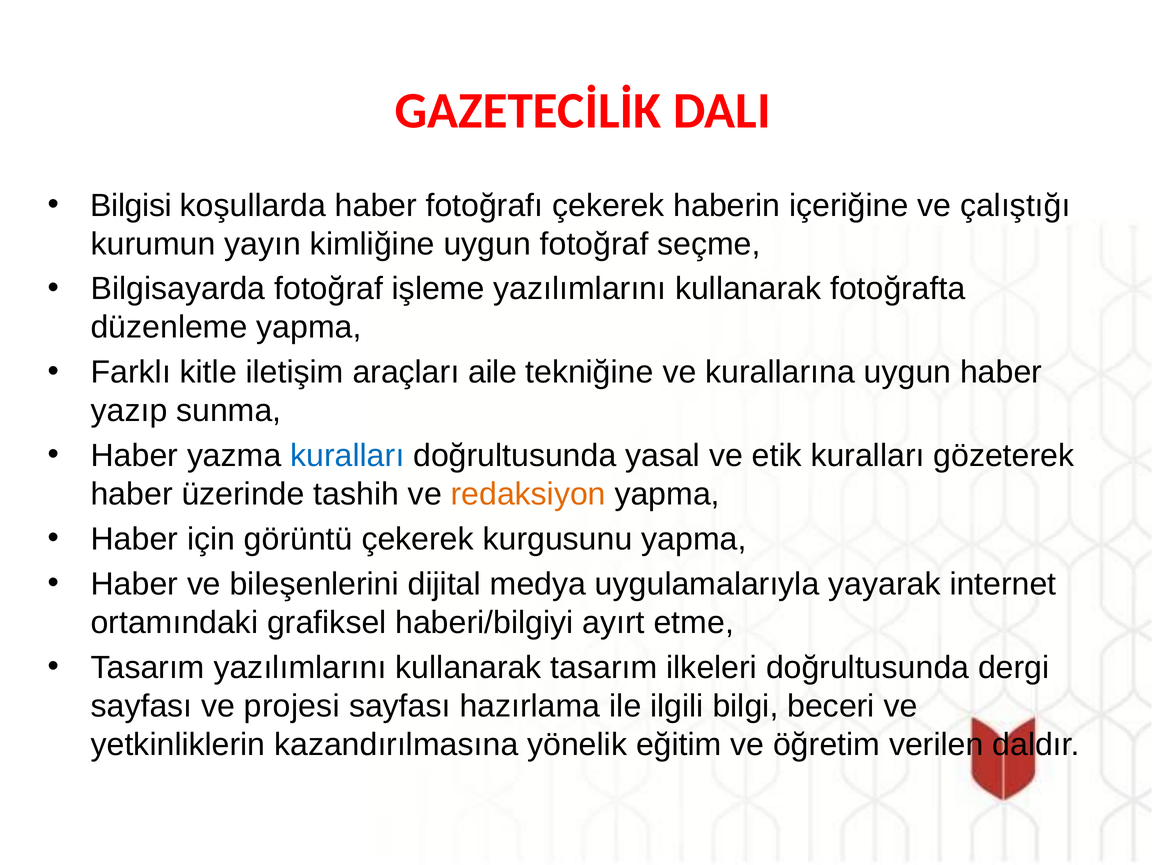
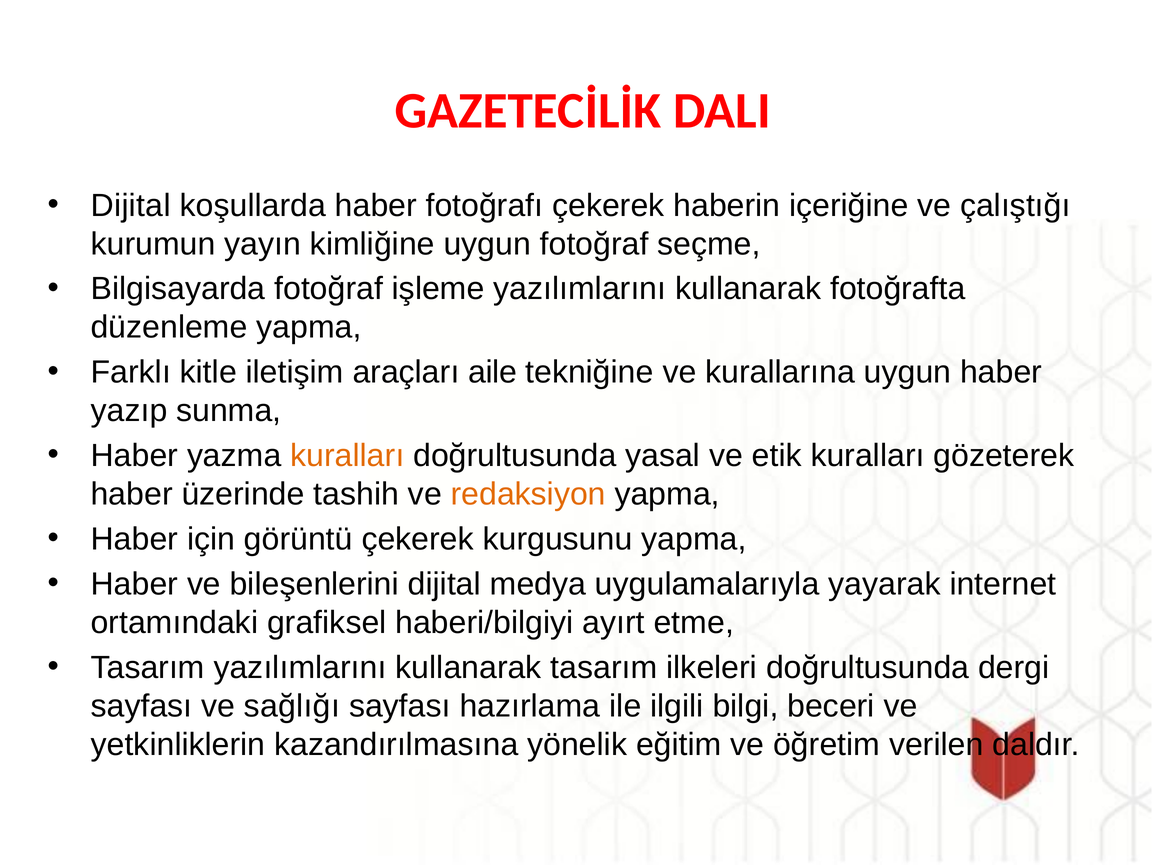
Bilgisi at (131, 205): Bilgisi -> Dijital
kuralları at (347, 456) colour: blue -> orange
projesi: projesi -> sağlığı
